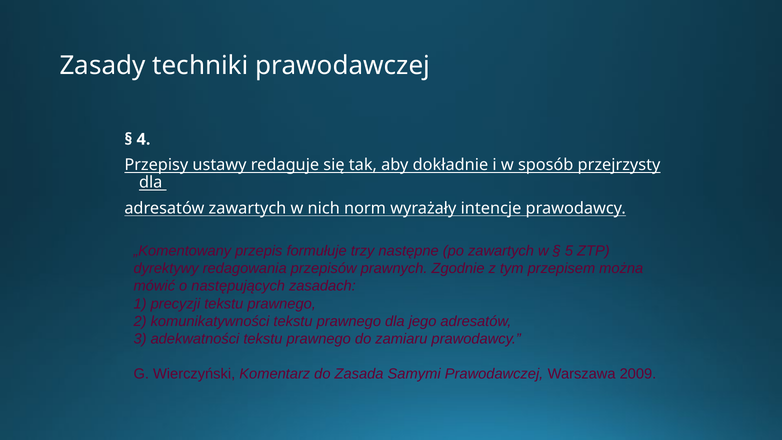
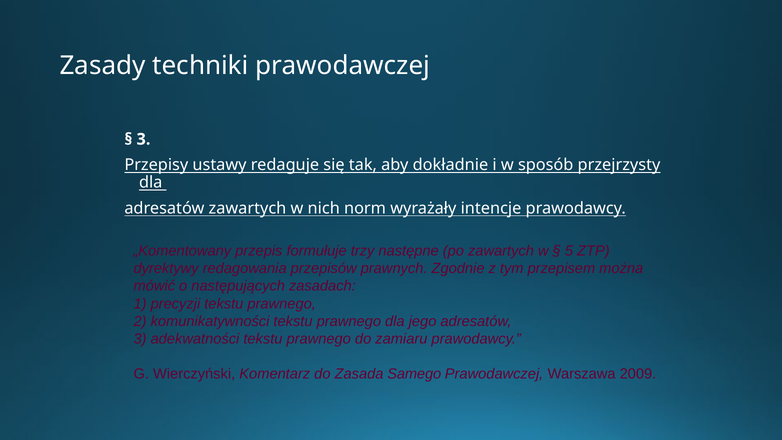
4 at (143, 139): 4 -> 3
Samymi: Samymi -> Samego
